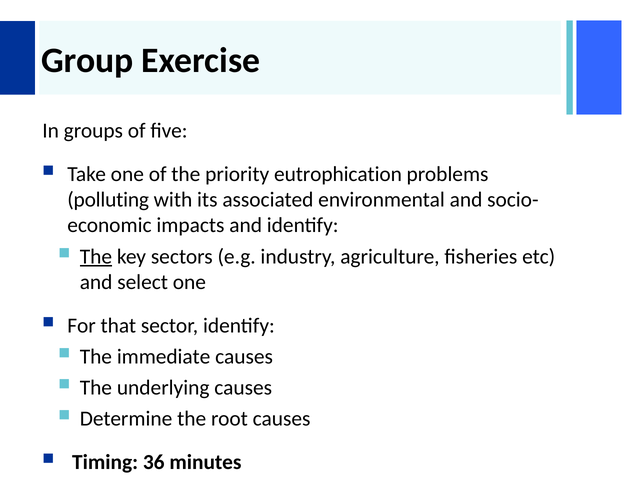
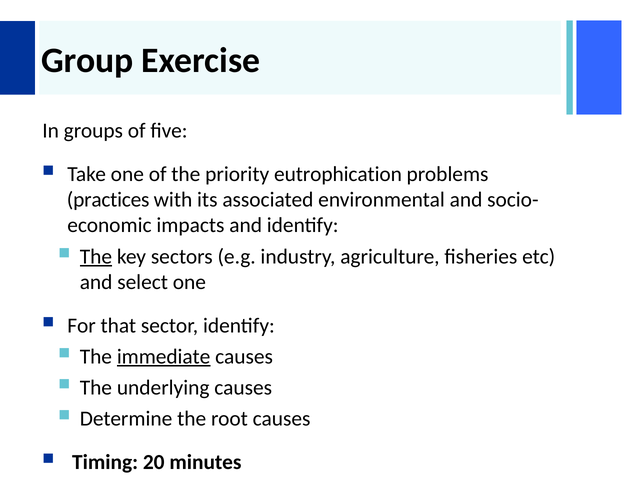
polluting: polluting -> practices
immediate underline: none -> present
36: 36 -> 20
